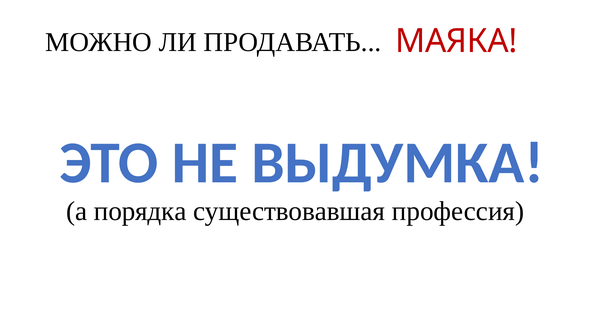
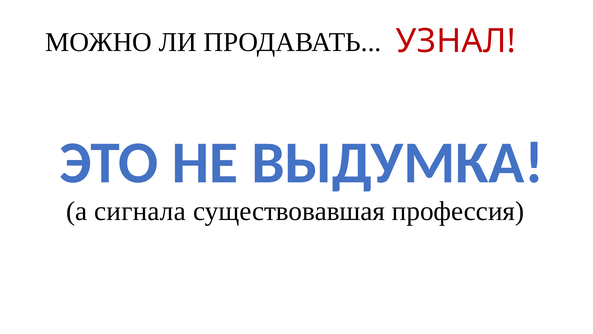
МАЯКА: МАЯКА -> УЗНАЛ
порядка: порядка -> сигнала
